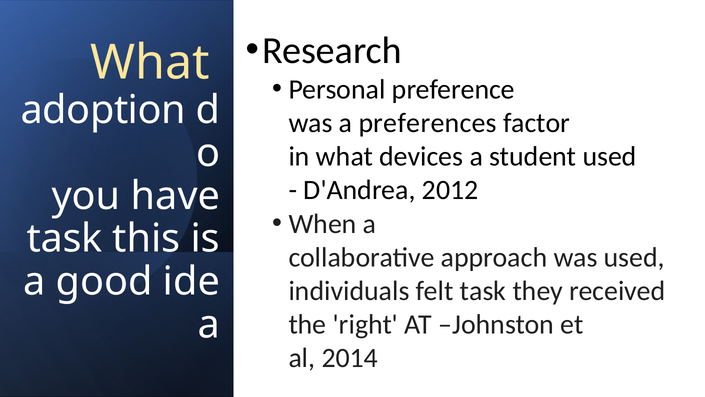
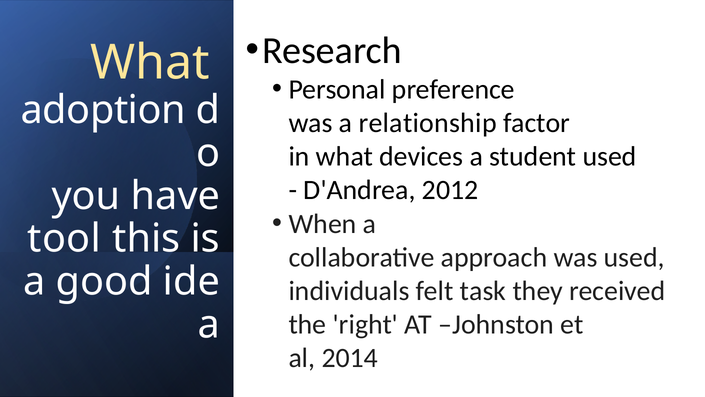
preferences: preferences -> relationship
task at (65, 239): task -> tool
